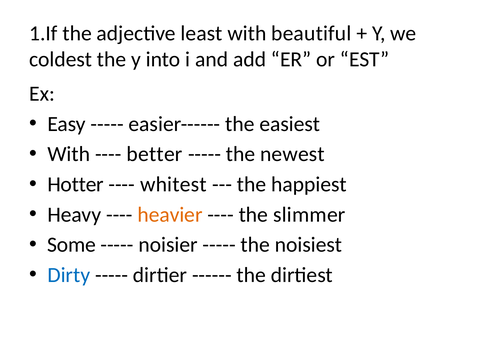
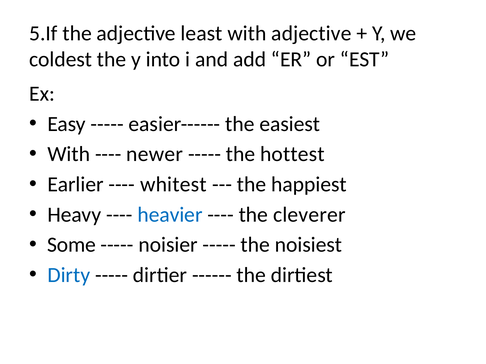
1.If: 1.If -> 5.If
with beautiful: beautiful -> adjective
better: better -> newer
newest: newest -> hottest
Hotter: Hotter -> Earlier
heavier colour: orange -> blue
slimmer: slimmer -> cleverer
